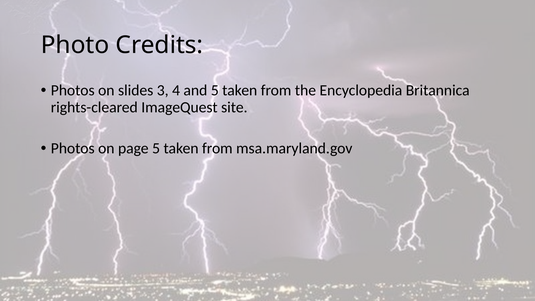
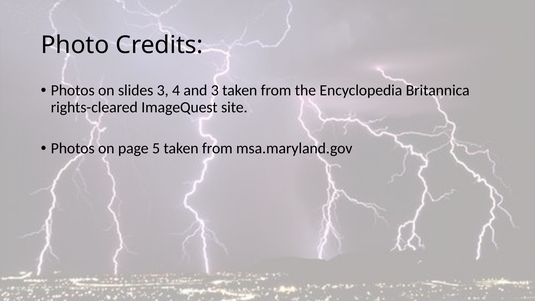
and 5: 5 -> 3
